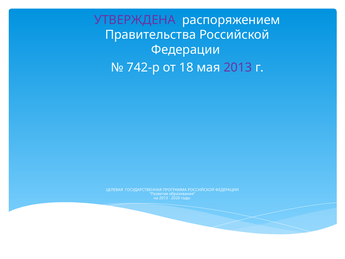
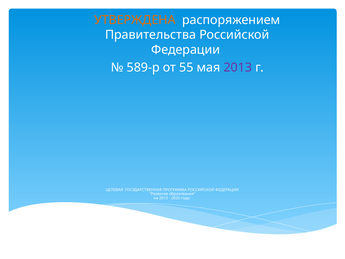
УТВЕРЖДЕНА colour: purple -> orange
742-р: 742-р -> 589-р
18: 18 -> 55
